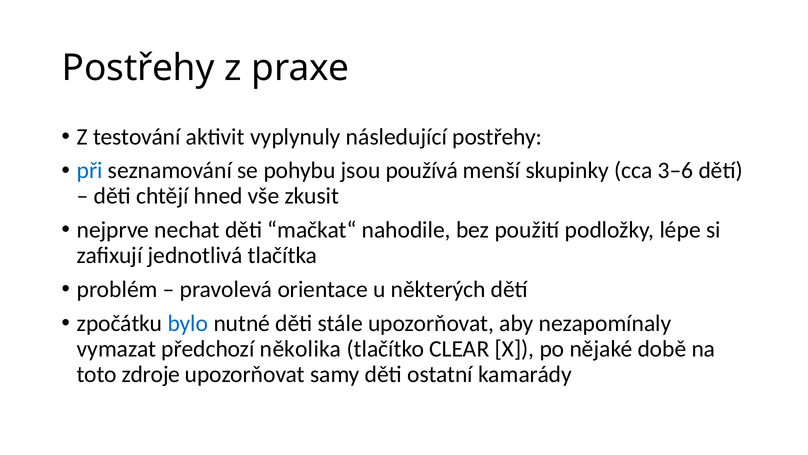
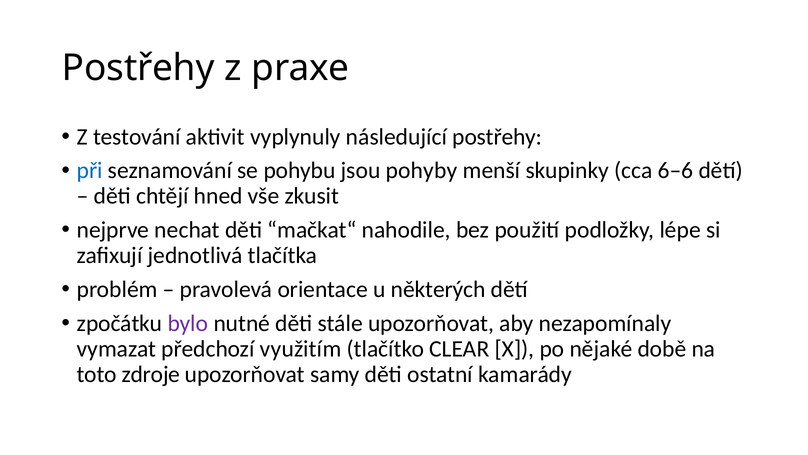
používá: používá -> pohyby
3–6: 3–6 -> 6–6
bylo colour: blue -> purple
několika: několika -> využitím
